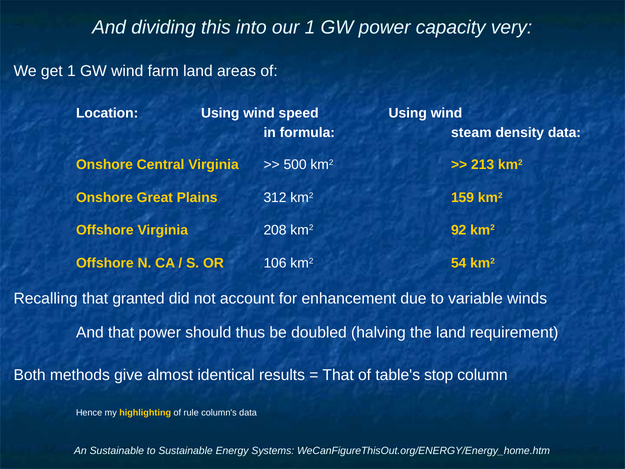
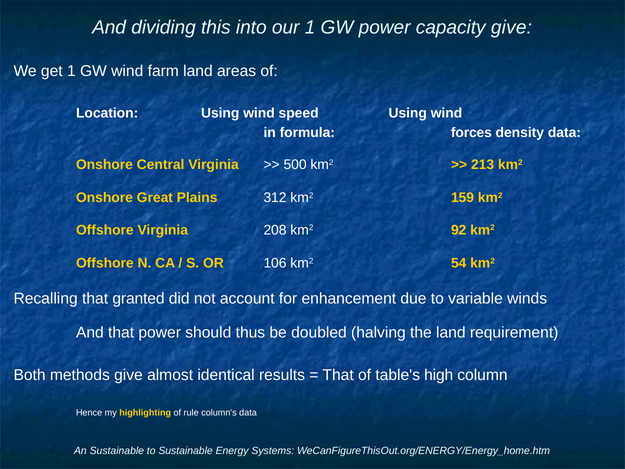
capacity very: very -> give
steam: steam -> forces
stop: stop -> high
